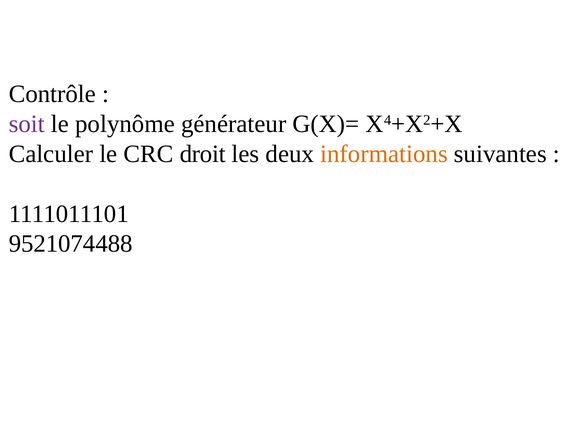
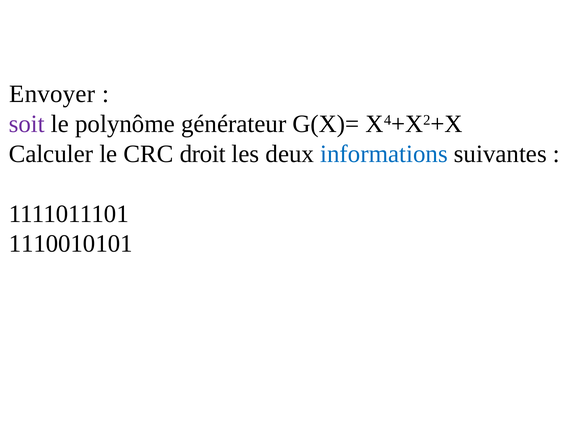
Contrôle: Contrôle -> Envoyer
informations colour: orange -> blue
9521074488: 9521074488 -> 1110010101
